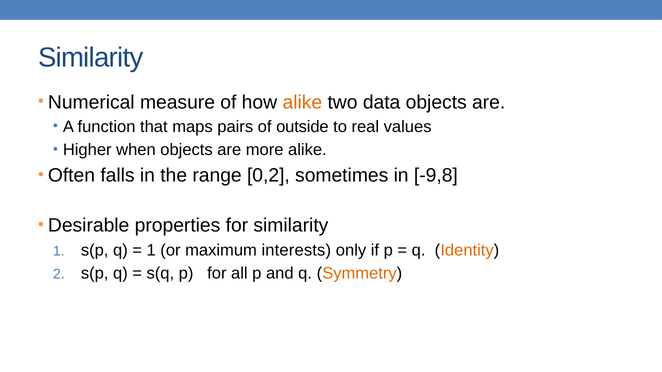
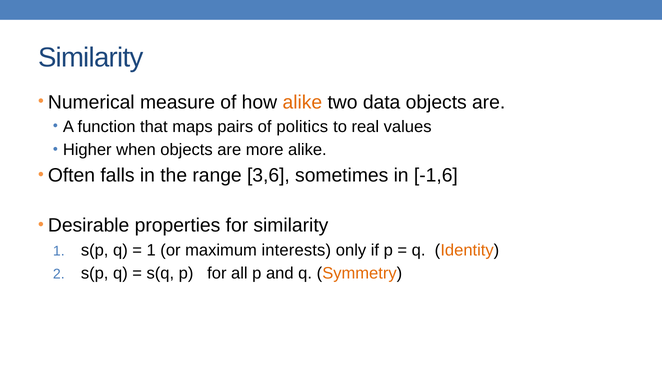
outside: outside -> politics
0,2: 0,2 -> 3,6
-9,8: -9,8 -> -1,6
